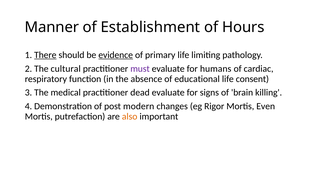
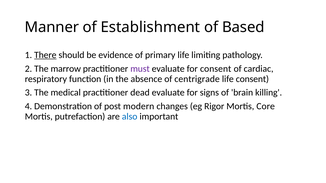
Hours: Hours -> Based
evidence underline: present -> none
cultural: cultural -> marrow
for humans: humans -> consent
educational: educational -> centrigrade
Even: Even -> Core
also colour: orange -> blue
